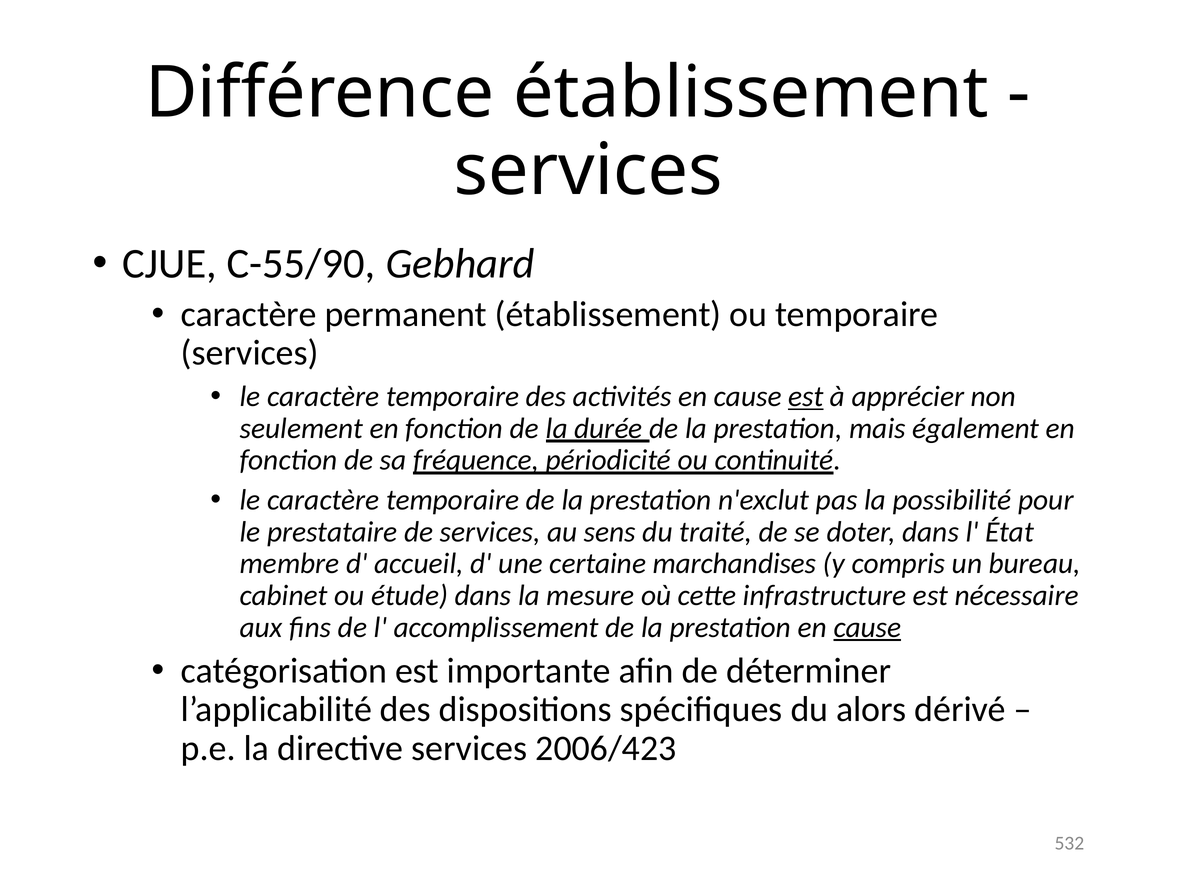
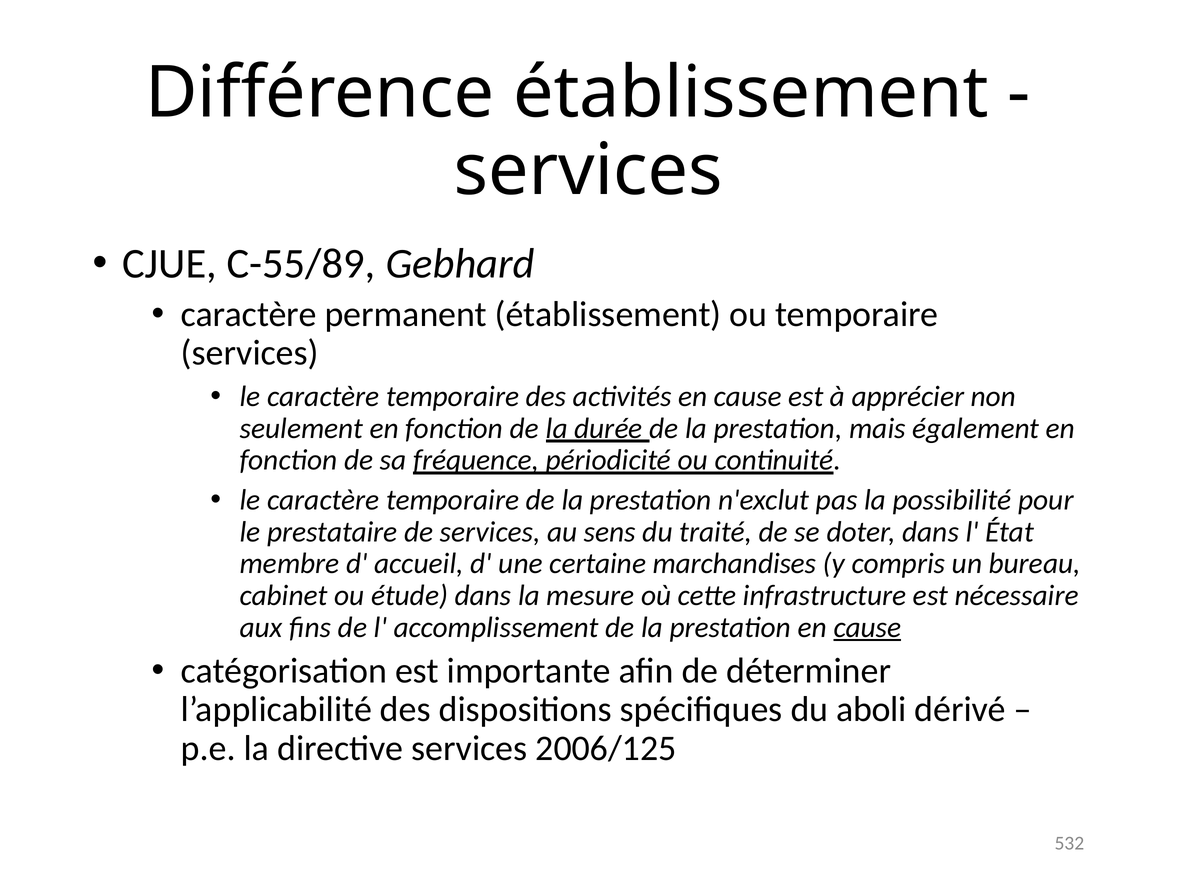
C-55/90: C-55/90 -> C-55/89
est at (806, 396) underline: present -> none
alors: alors -> aboli
2006/423: 2006/423 -> 2006/125
